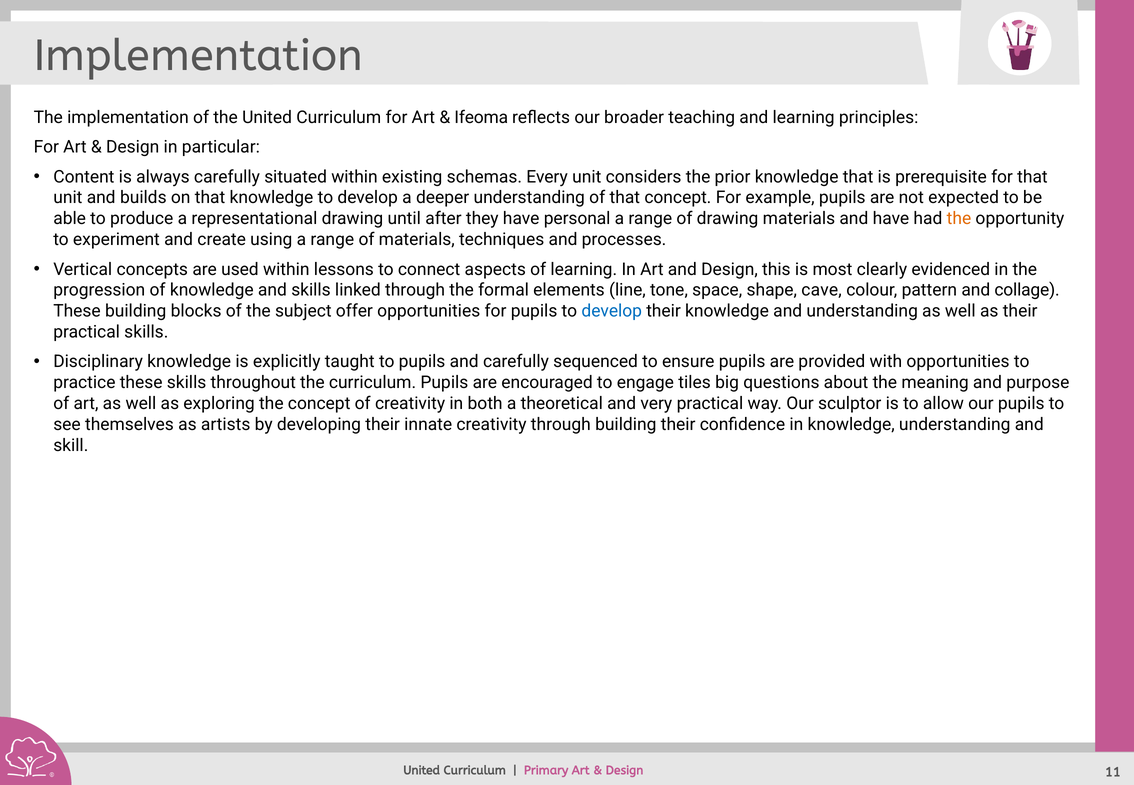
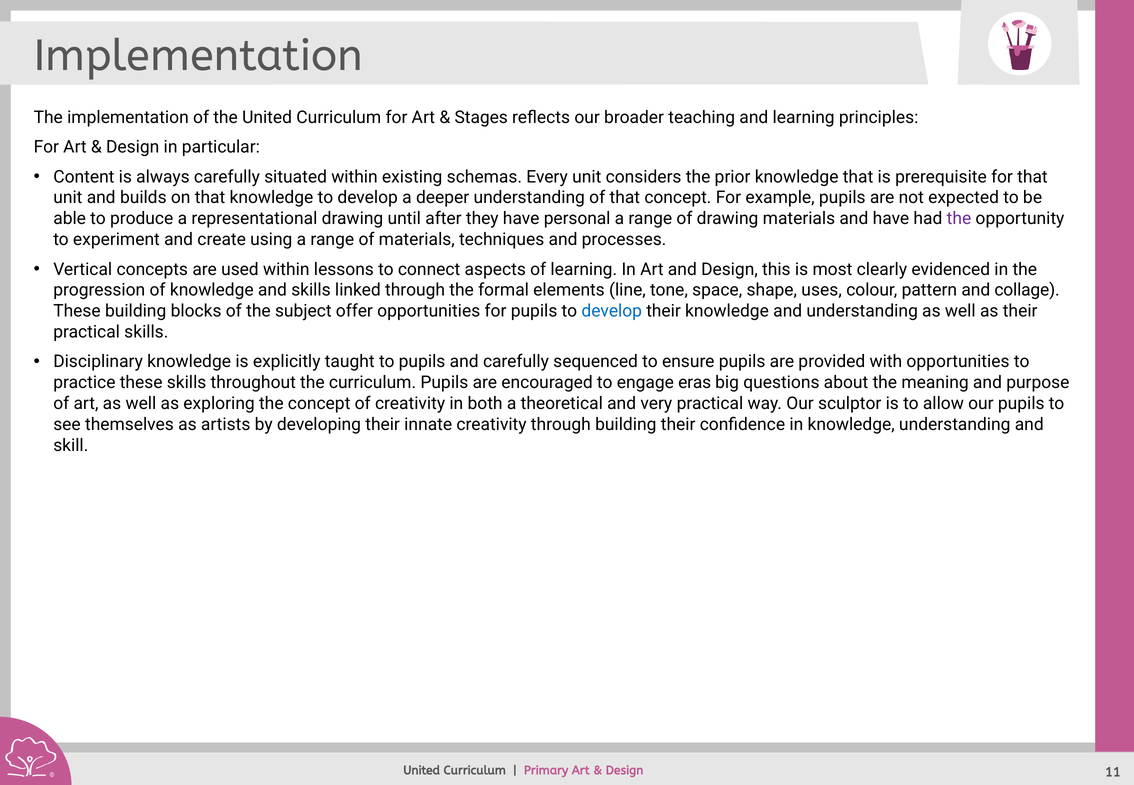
Ifeoma: Ifeoma -> Stages
the at (959, 219) colour: orange -> purple
cave: cave -> uses
tiles: tiles -> eras
